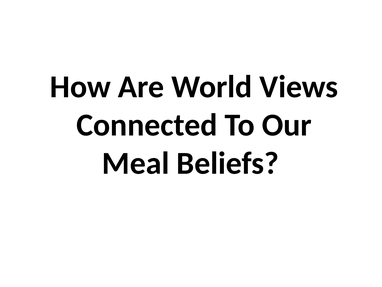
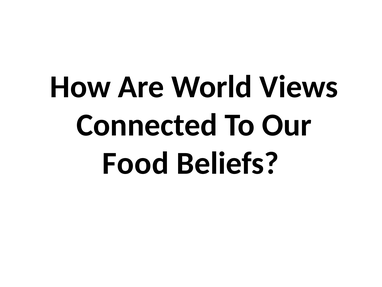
Meal: Meal -> Food
